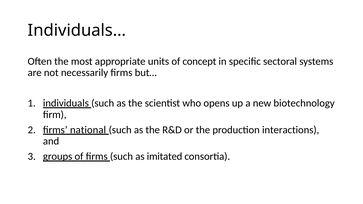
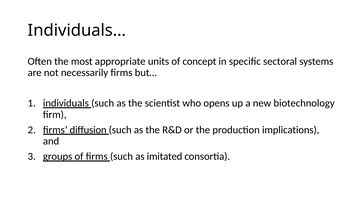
national: national -> diffusion
interactions: interactions -> implications
